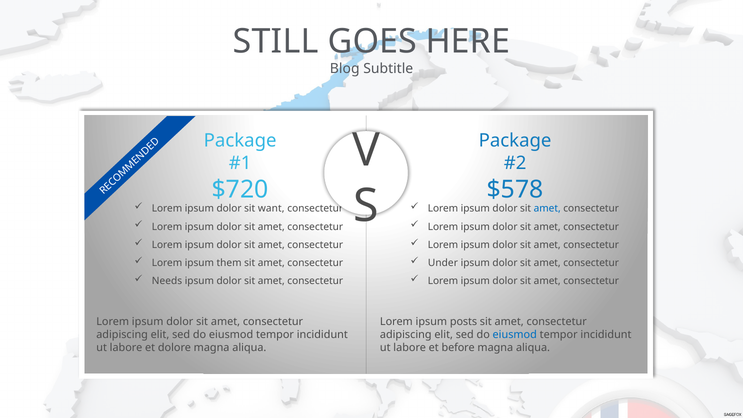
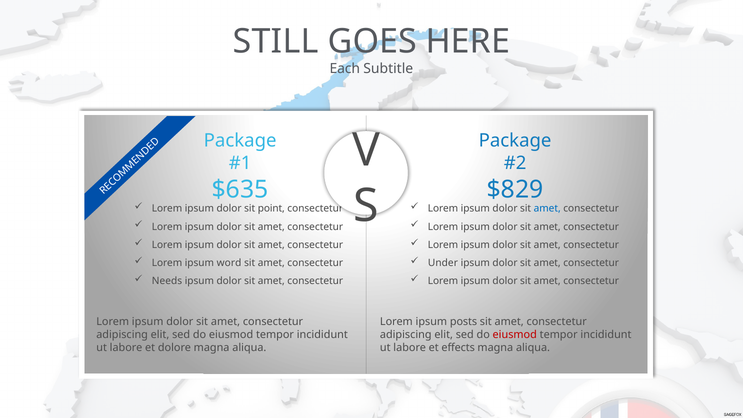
Blog: Blog -> Each
$720: $720 -> $635
$578: $578 -> $829
want: want -> point
them: them -> word
eiusmod at (515, 335) colour: blue -> red
before: before -> effects
